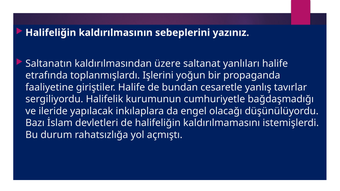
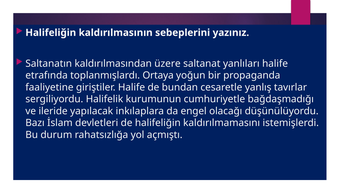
Işlerini: Işlerini -> Ortaya
